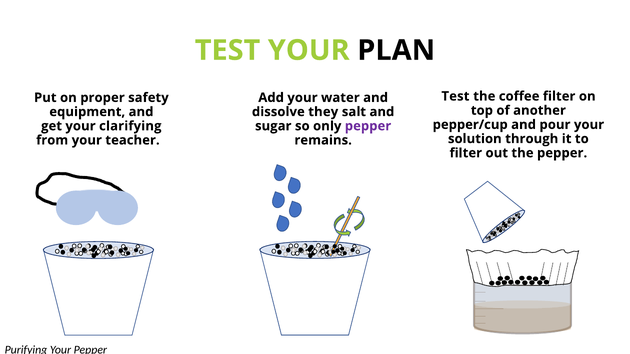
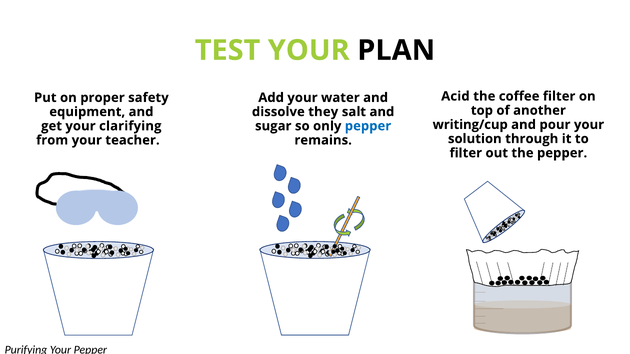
Test at (455, 96): Test -> Acid
pepper/cup: pepper/cup -> writing/cup
pepper at (368, 126) colour: purple -> blue
